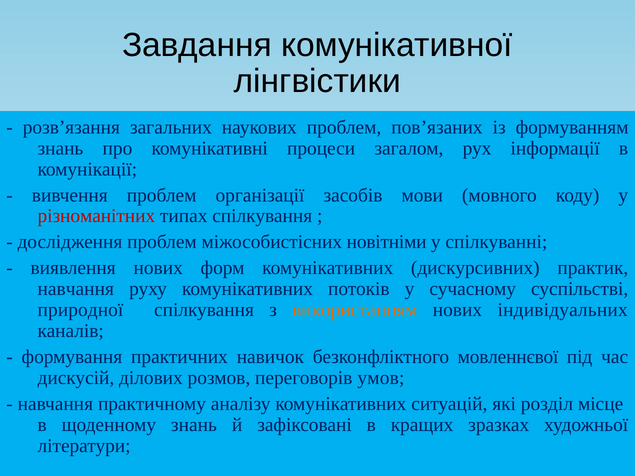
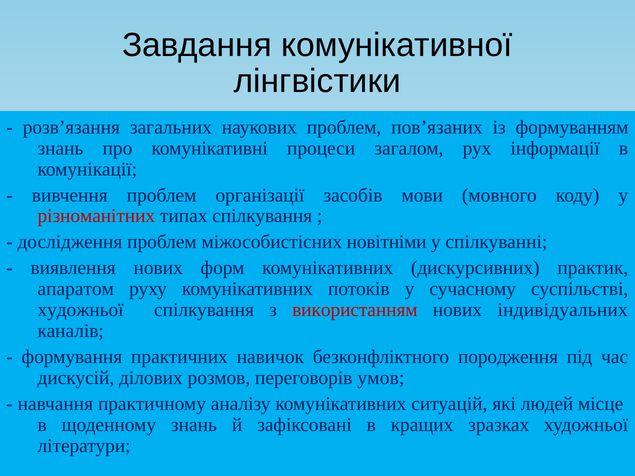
навчання at (76, 289): навчання -> апаратом
природної at (80, 310): природної -> художньої
використанням colour: orange -> red
мовленнєвої: мовленнєвої -> породження
розділ: розділ -> людей
